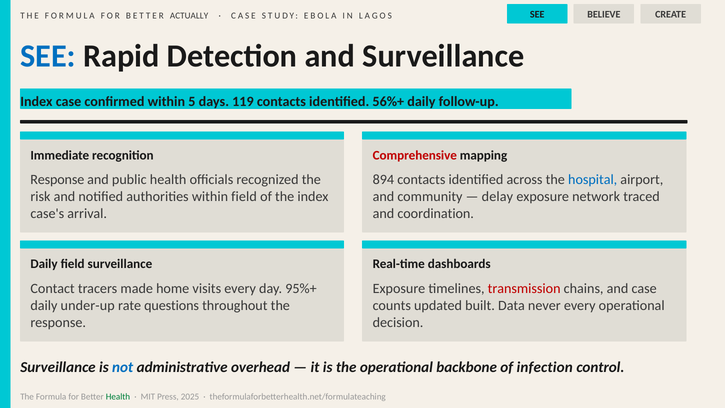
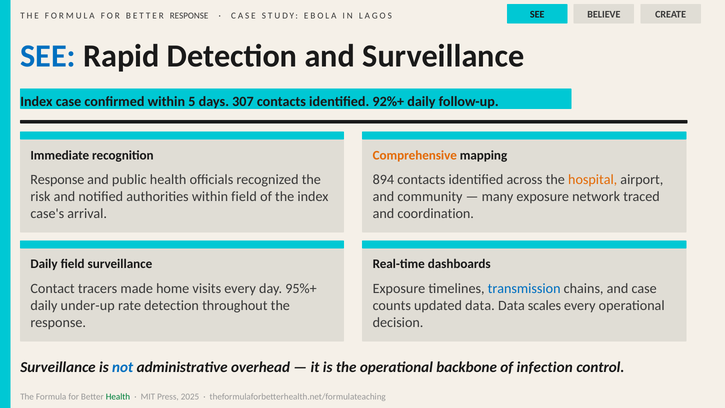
BETTER ACTUALLY: ACTUALLY -> RESPONSE
119: 119 -> 307
56%+: 56%+ -> 92%+
Comprehensive colour: red -> orange
hospital colour: blue -> orange
delay: delay -> many
transmission colour: red -> blue
rate questions: questions -> detection
updated built: built -> data
never: never -> scales
